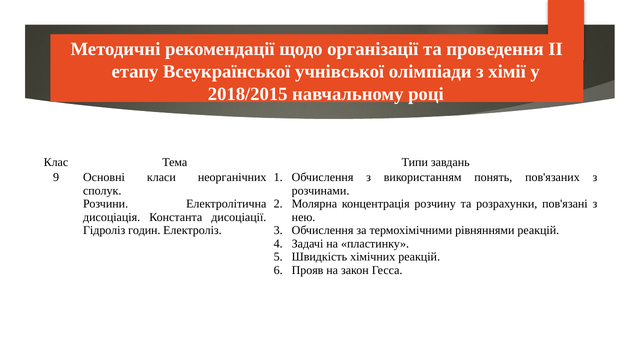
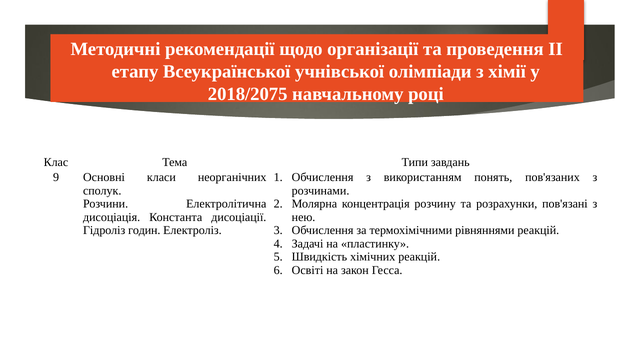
2018/2015: 2018/2015 -> 2018/2075
Прояв: Прояв -> Освіті
